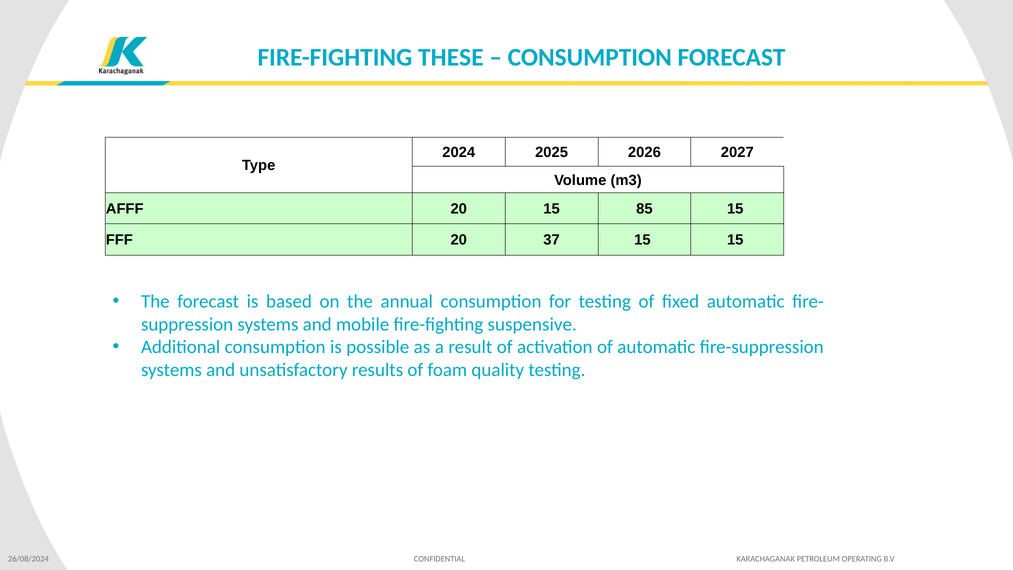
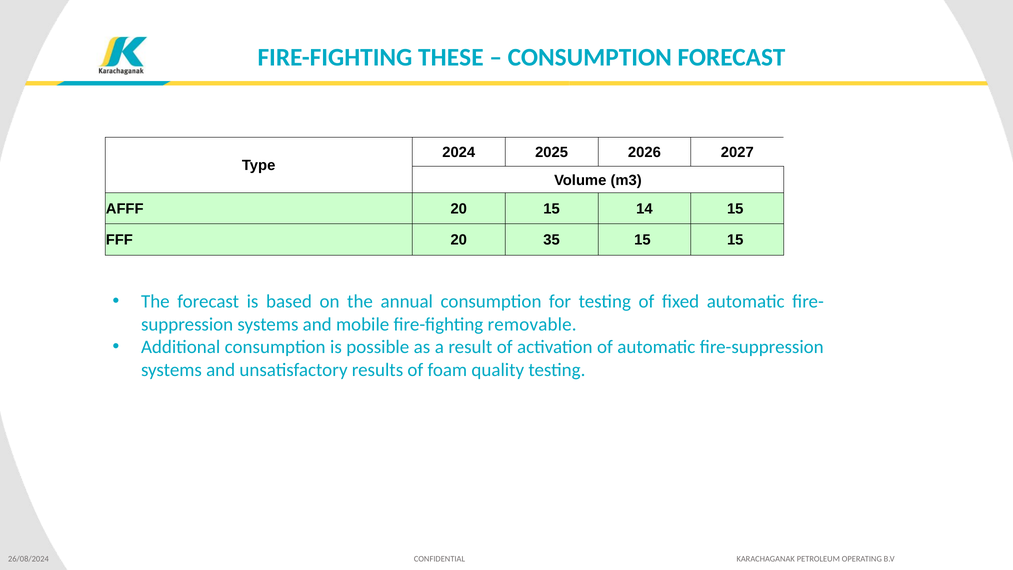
85: 85 -> 14
37: 37 -> 35
suspensive: suspensive -> removable
